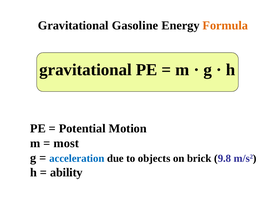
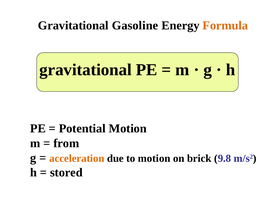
most: most -> from
acceleration colour: blue -> orange
to objects: objects -> motion
ability: ability -> stored
